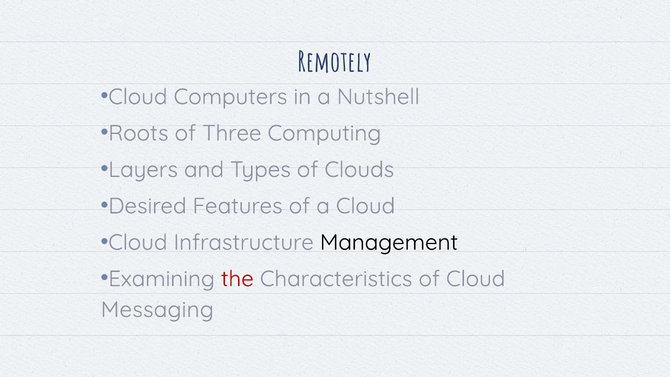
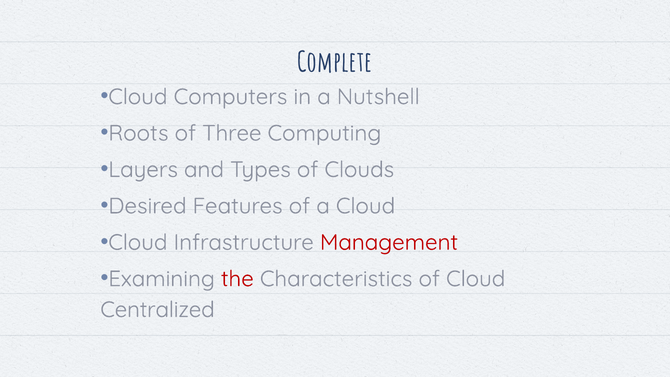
Remotely: Remotely -> Complete
Management colour: black -> red
Messaging: Messaging -> Centralized
